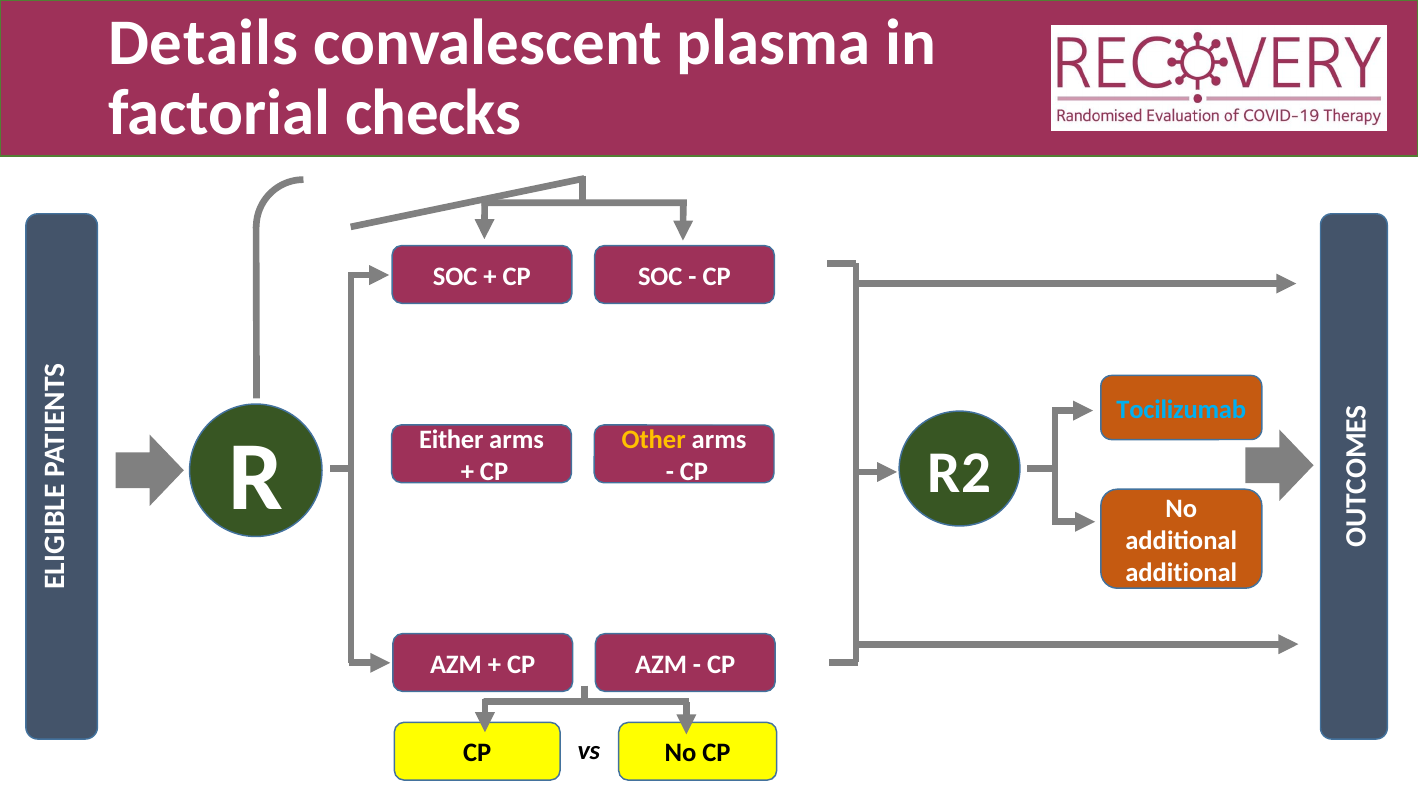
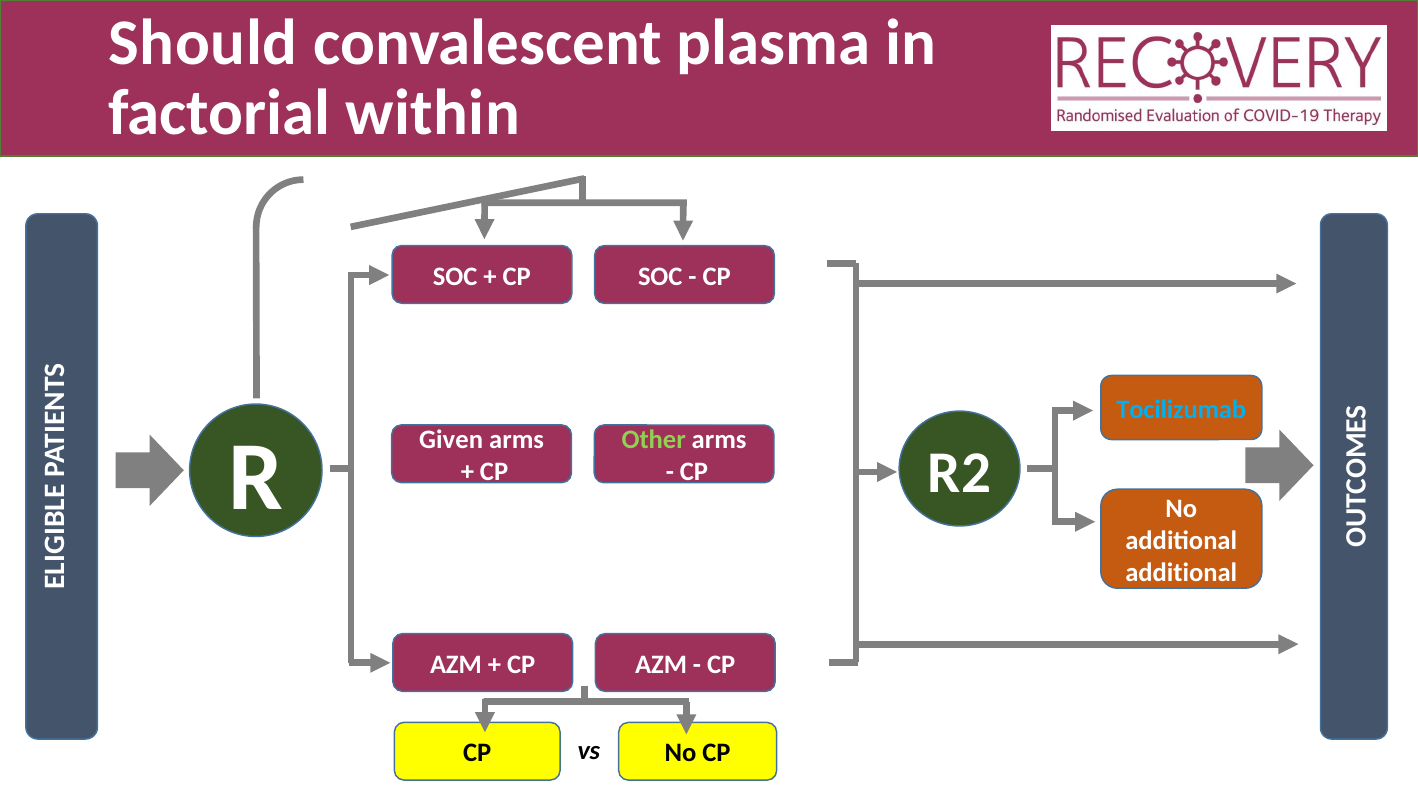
Details: Details -> Should
checks: checks -> within
Either: Either -> Given
Other colour: yellow -> light green
